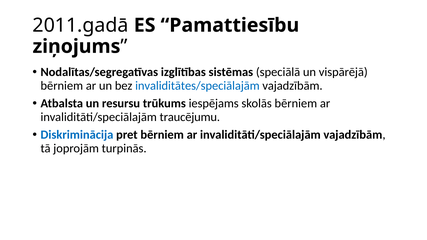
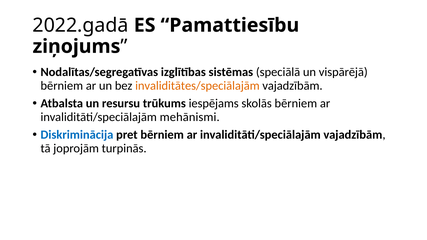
2011.gadā: 2011.gadā -> 2022.gadā
invaliditātes/speciālajām colour: blue -> orange
traucējumu: traucējumu -> mehānismi
